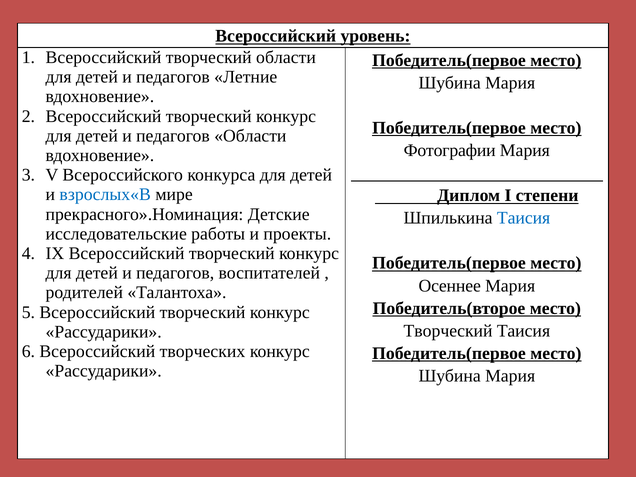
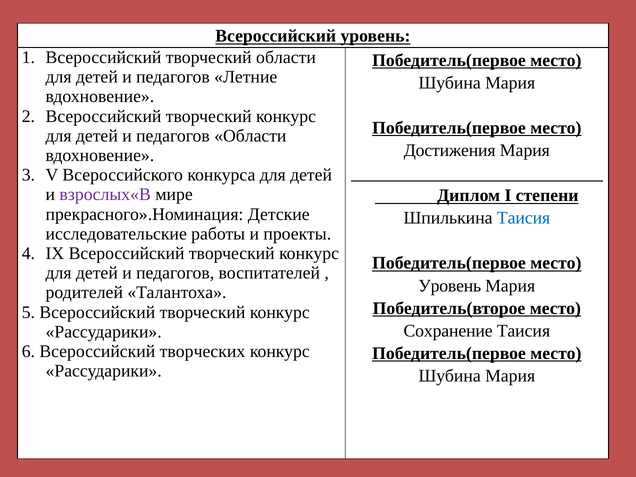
Фотографии: Фотографии -> Достижения
взрослых«В colour: blue -> purple
Осеннее at (450, 286): Осеннее -> Уровень
Творческий at (448, 331): Творческий -> Сохранение
